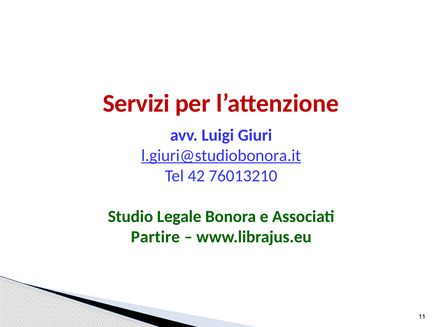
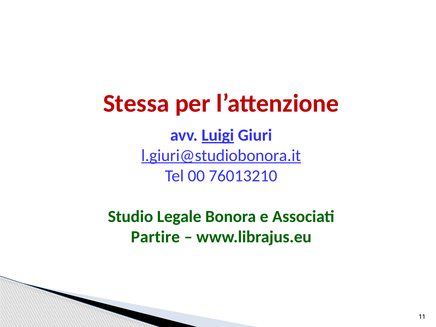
Servizi: Servizi -> Stessa
Luigi underline: none -> present
42: 42 -> 00
